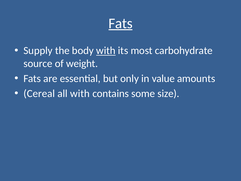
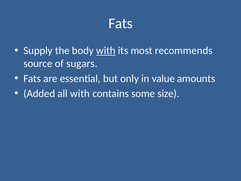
Fats at (121, 23) underline: present -> none
carbohydrate: carbohydrate -> recommends
weight: weight -> sugars
Cereal: Cereal -> Added
